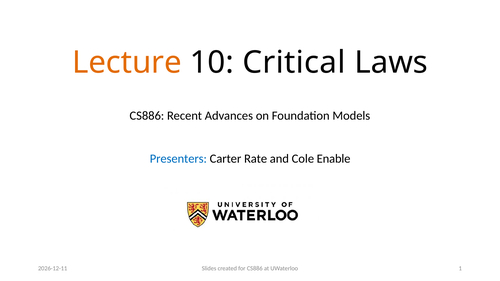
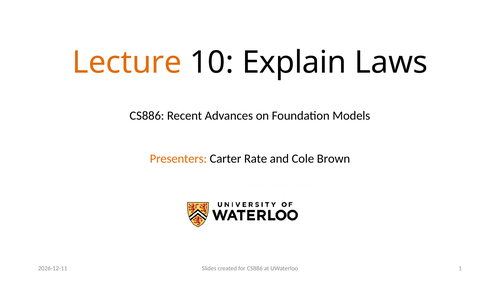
Critical: Critical -> Explain
Presenters colour: blue -> orange
Enable: Enable -> Brown
